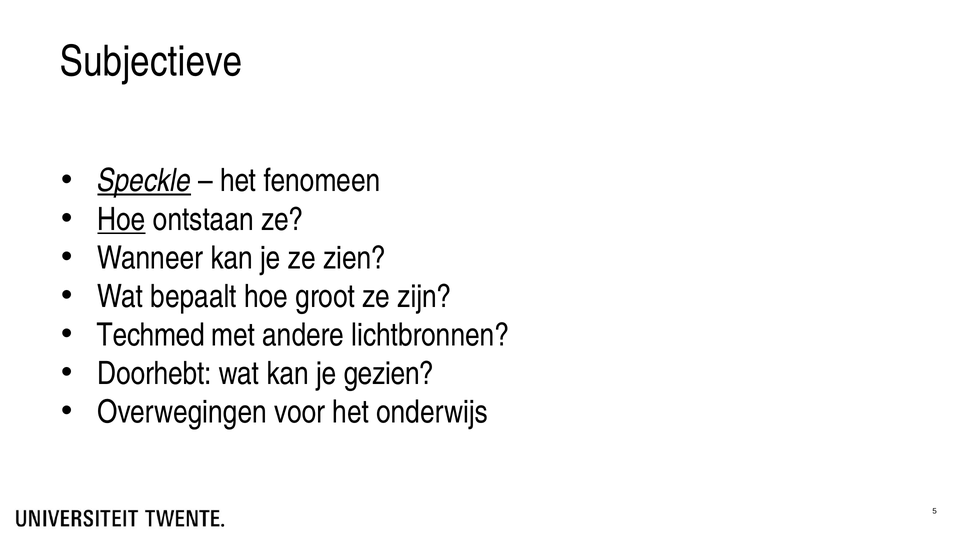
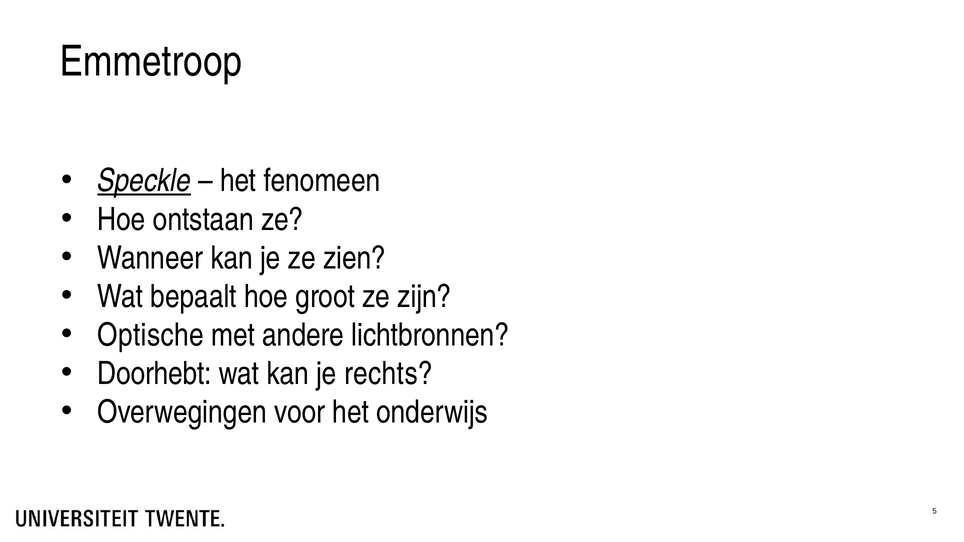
Subjectieve: Subjectieve -> Emmetroop
Hoe at (121, 220) underline: present -> none
Techmed: Techmed -> Optische
gezien: gezien -> rechts
